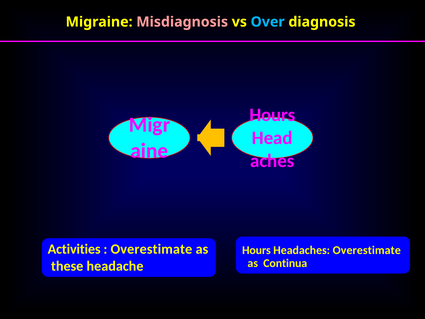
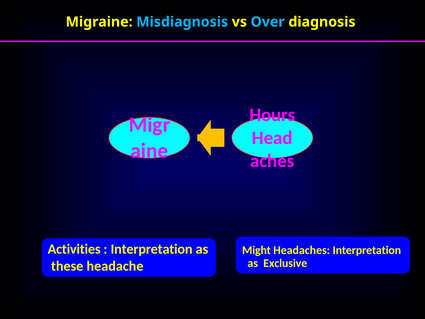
Misdiagnosis colour: pink -> light blue
Overestimate at (151, 249): Overestimate -> Interpretation
Hours at (256, 250): Hours -> Might
Headaches Overestimate: Overestimate -> Interpretation
Continua: Continua -> Exclusive
